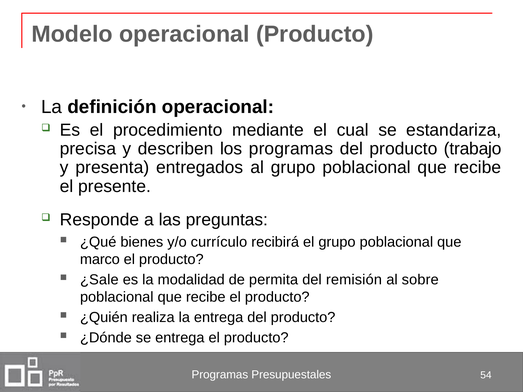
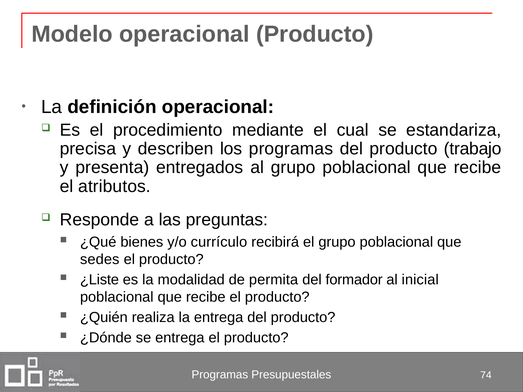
presente: presente -> atributos
marco: marco -> sedes
¿Sale: ¿Sale -> ¿Liste
remisión: remisión -> formador
sobre: sobre -> inicial
54: 54 -> 74
